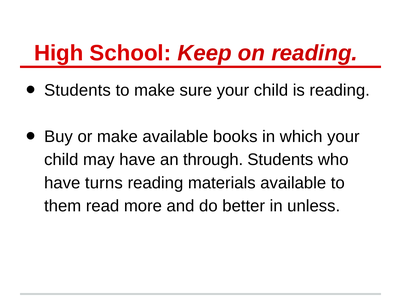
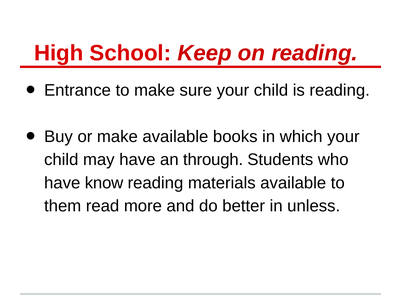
Students at (77, 90): Students -> Entrance
turns: turns -> know
